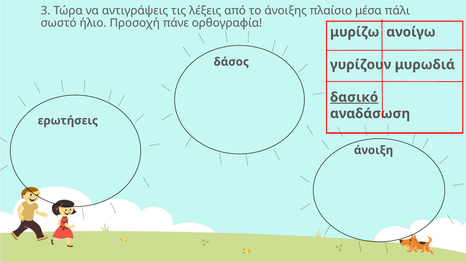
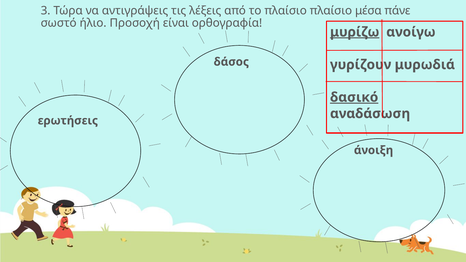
το άνοιξης: άνοιξης -> πλαίσιο
πάλι: πάλι -> πάνε
πάνε: πάνε -> είναι
μυρίζω underline: none -> present
